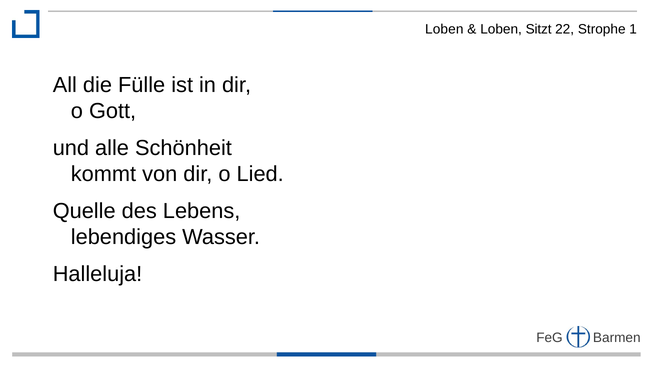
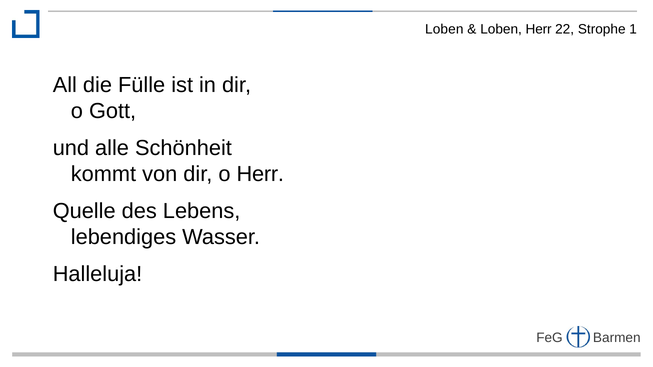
Loben Sitzt: Sitzt -> Herr
o Lied: Lied -> Herr
